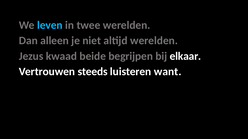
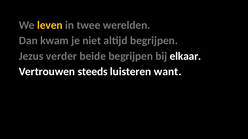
leven colour: light blue -> yellow
alleen: alleen -> kwam
altijd werelden: werelden -> begrijpen
kwaad: kwaad -> verder
